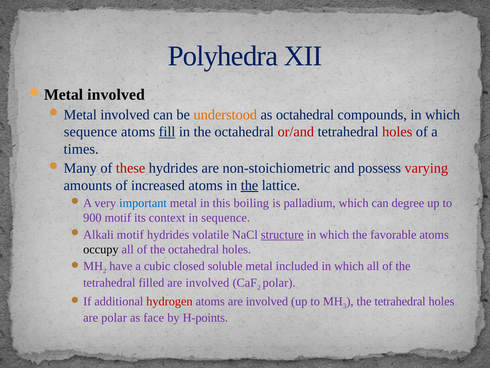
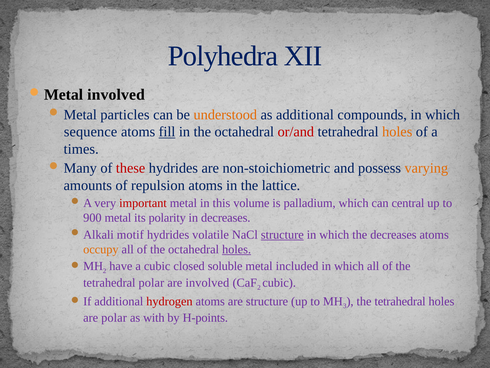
involved at (125, 114): involved -> particles
as octahedral: octahedral -> additional
holes at (397, 132) colour: red -> orange
varying colour: red -> orange
increased: increased -> repulsion
the at (250, 185) underline: present -> none
important colour: blue -> red
boiling: boiling -> volume
degree: degree -> central
900 motif: motif -> metal
context: context -> polarity
in sequence: sequence -> decreases
the favorable: favorable -> decreases
occupy colour: black -> orange
holes at (237, 249) underline: none -> present
tetrahedral filled: filled -> polar
polar at (279, 282): polar -> cubic
atoms are involved: involved -> structure
face: face -> with
